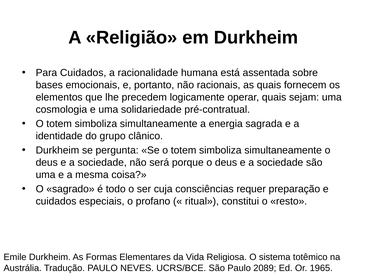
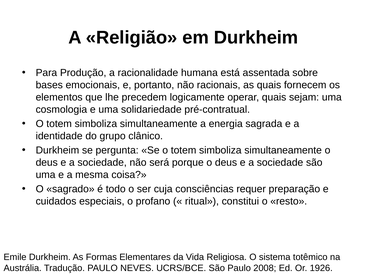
Para Cuidados: Cuidados -> Produção
2089: 2089 -> 2008
1965: 1965 -> 1926
